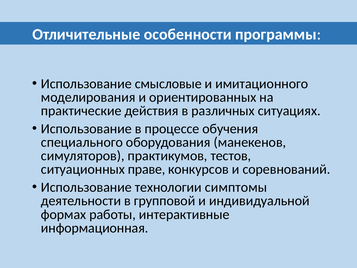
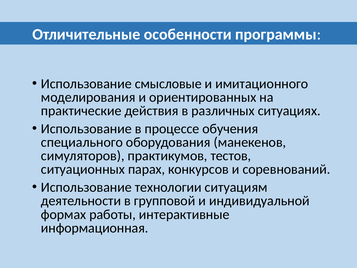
праве: праве -> парах
симптомы: симптомы -> ситуациям
